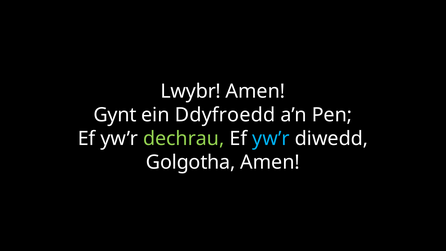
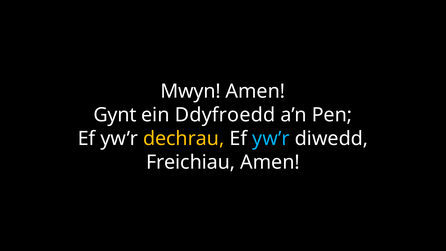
Lwybr: Lwybr -> Mwyn
dechrau colour: light green -> yellow
Golgotha: Golgotha -> Freichiau
